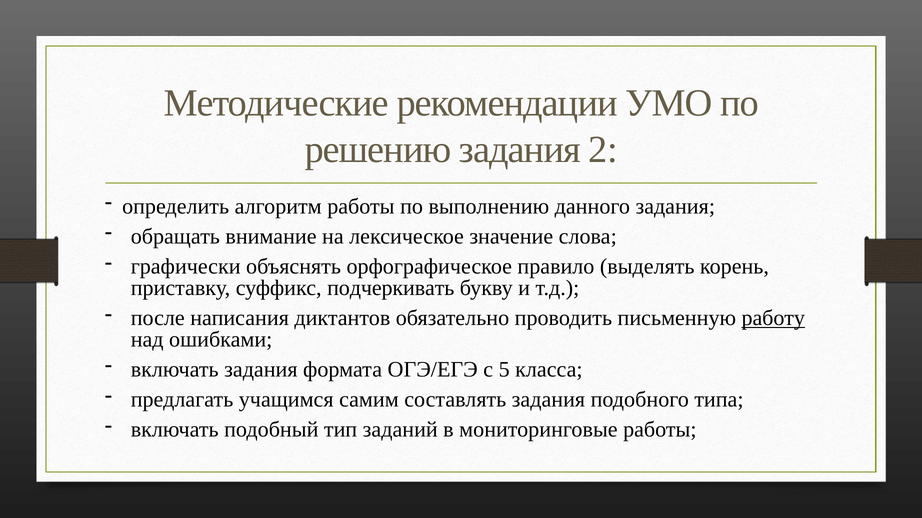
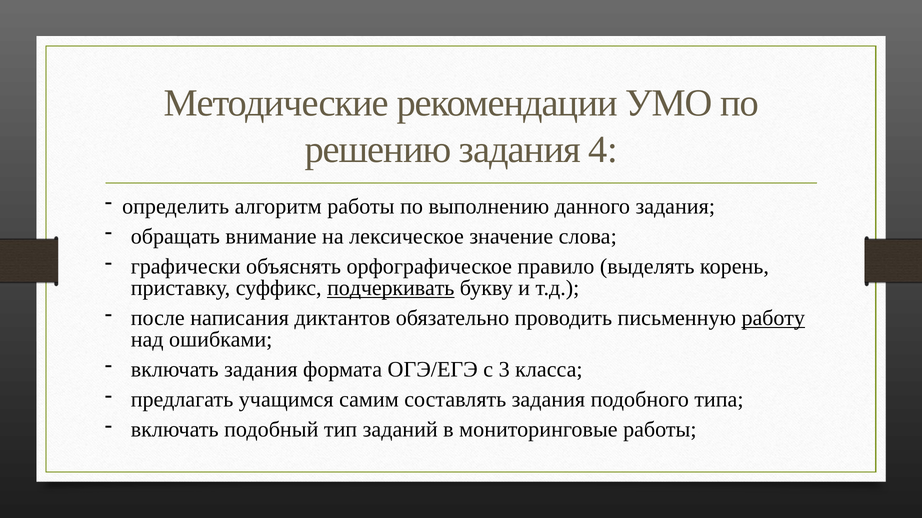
2: 2 -> 4
подчеркивать underline: none -> present
5: 5 -> 3
